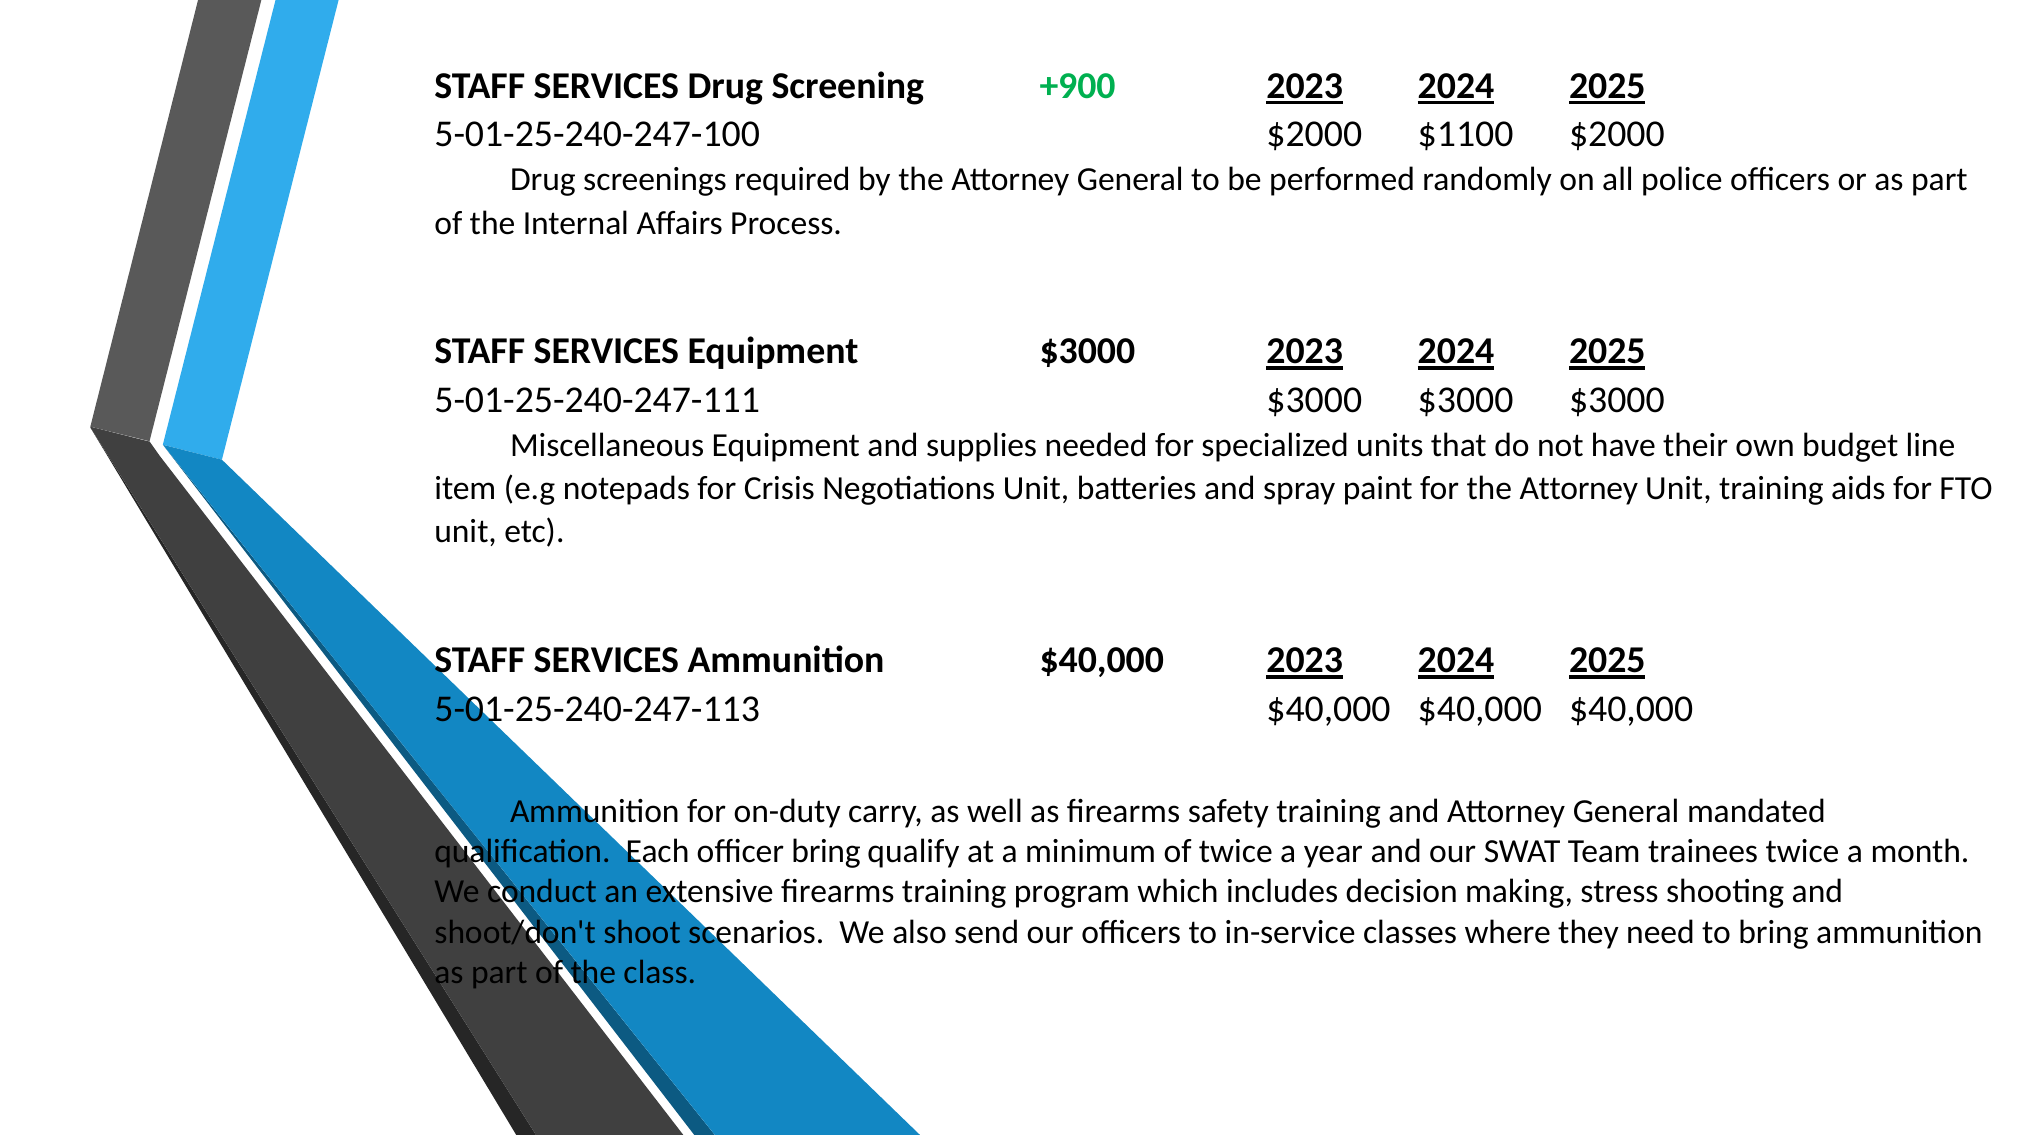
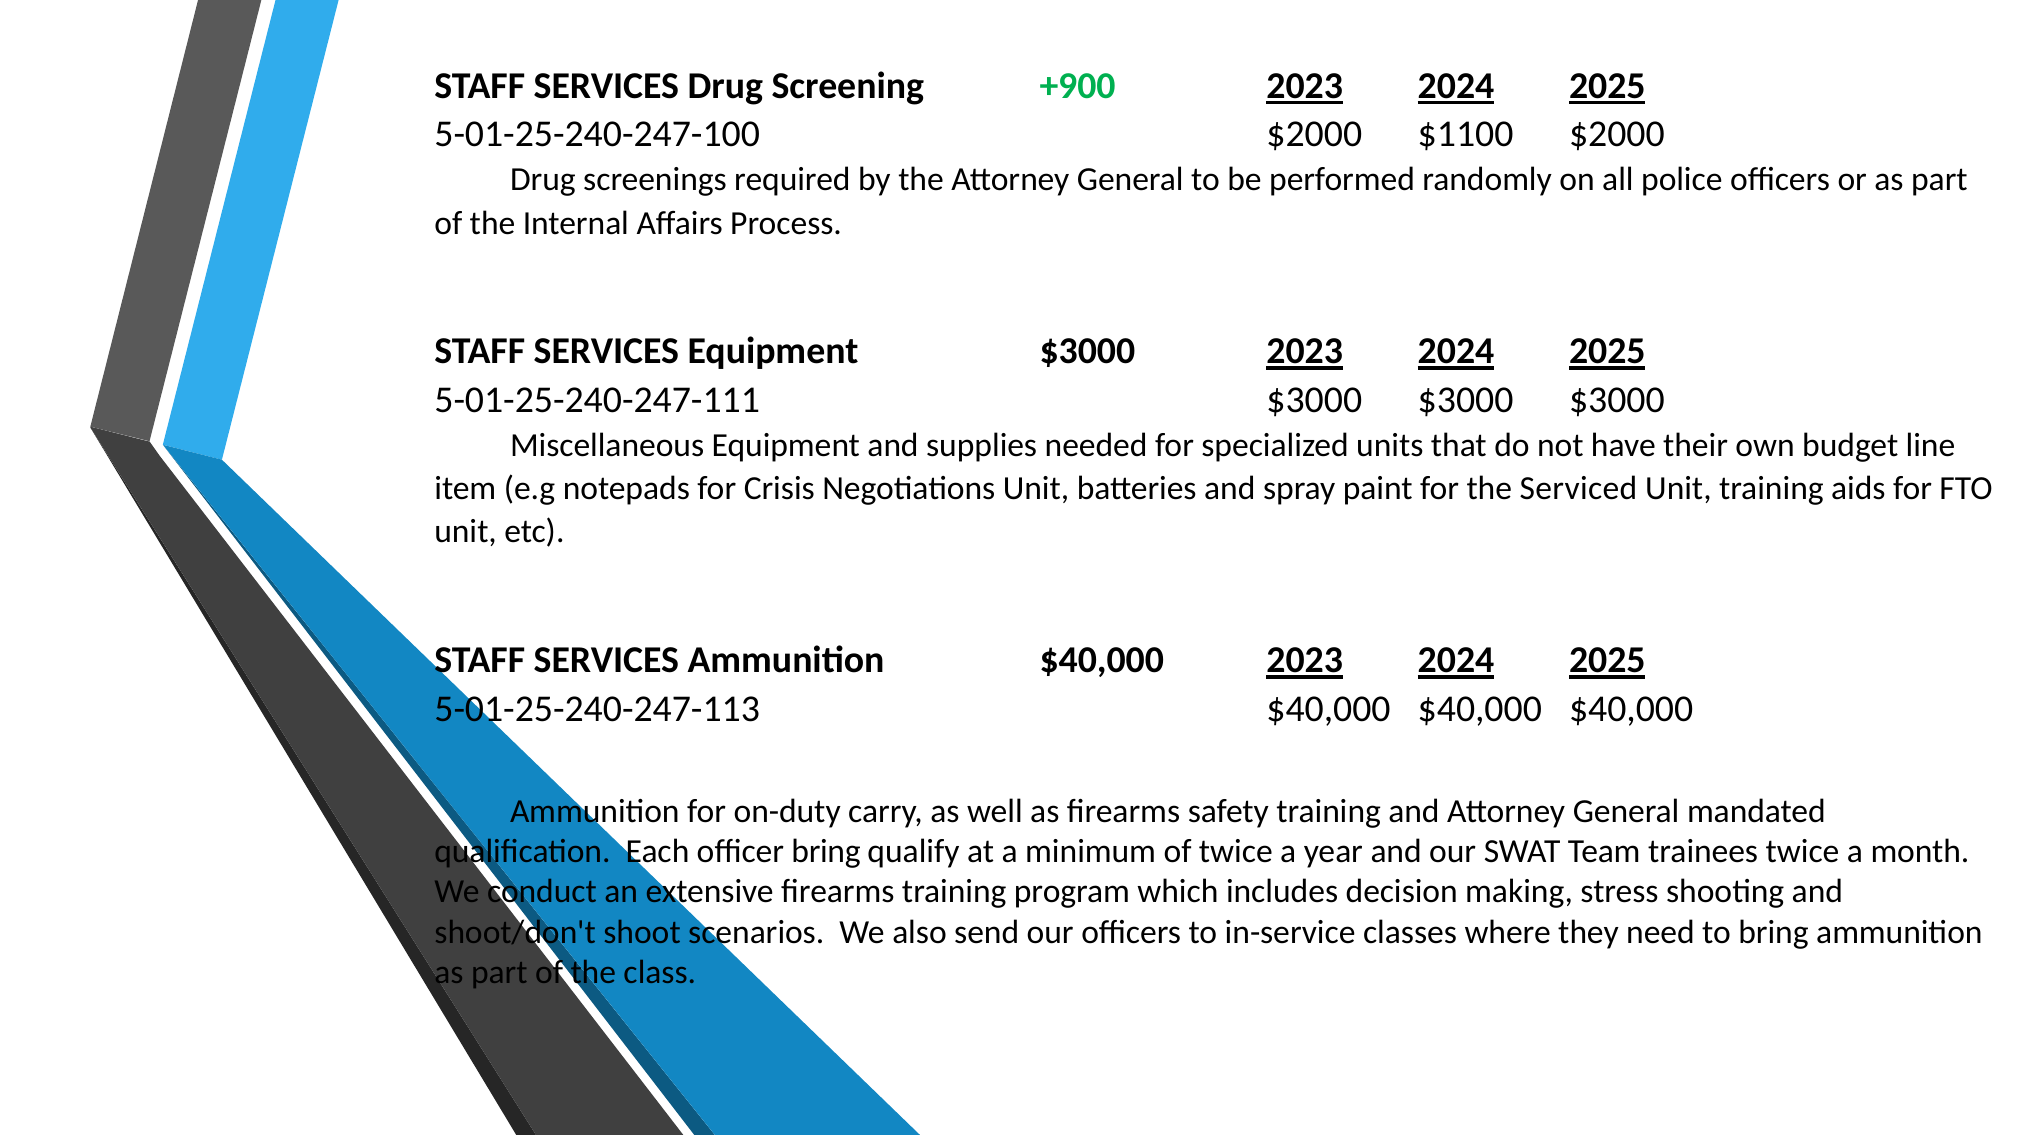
for the Attorney: Attorney -> Serviced
